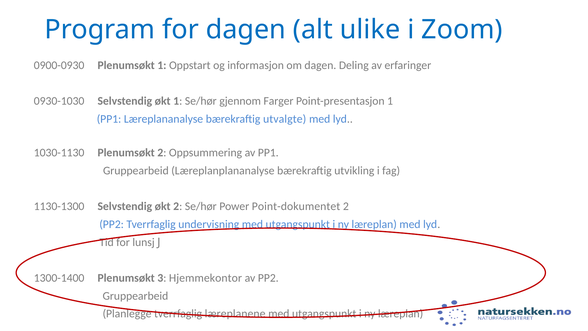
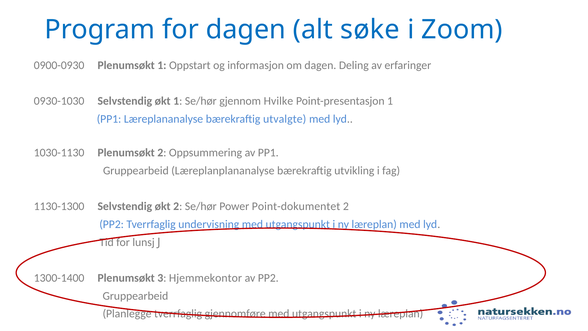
ulike: ulike -> søke
Farger: Farger -> Hvilke
læreplanene: læreplanene -> gjennomføre
